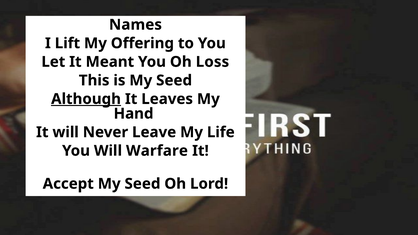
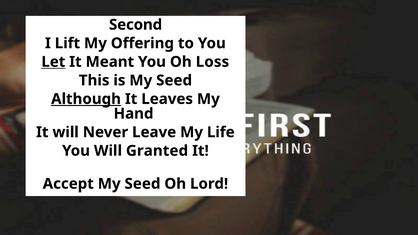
Names: Names -> Second
Let underline: none -> present
Warfare: Warfare -> Granted
